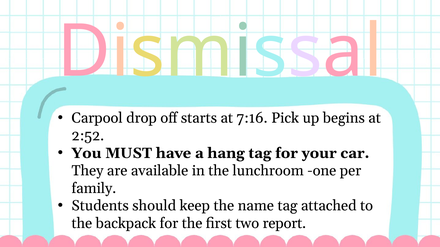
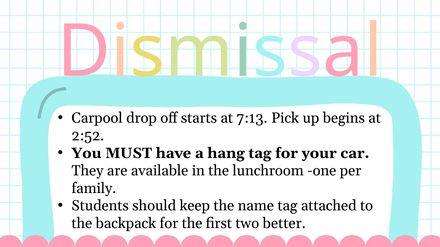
7:16: 7:16 -> 7:13
report: report -> better
